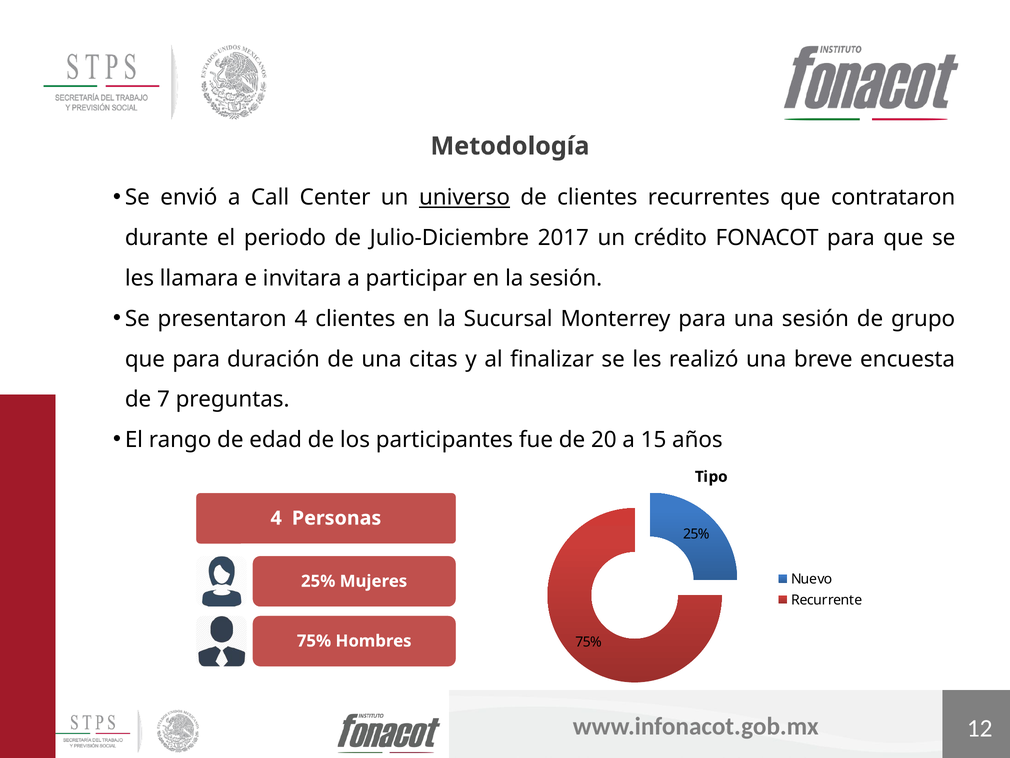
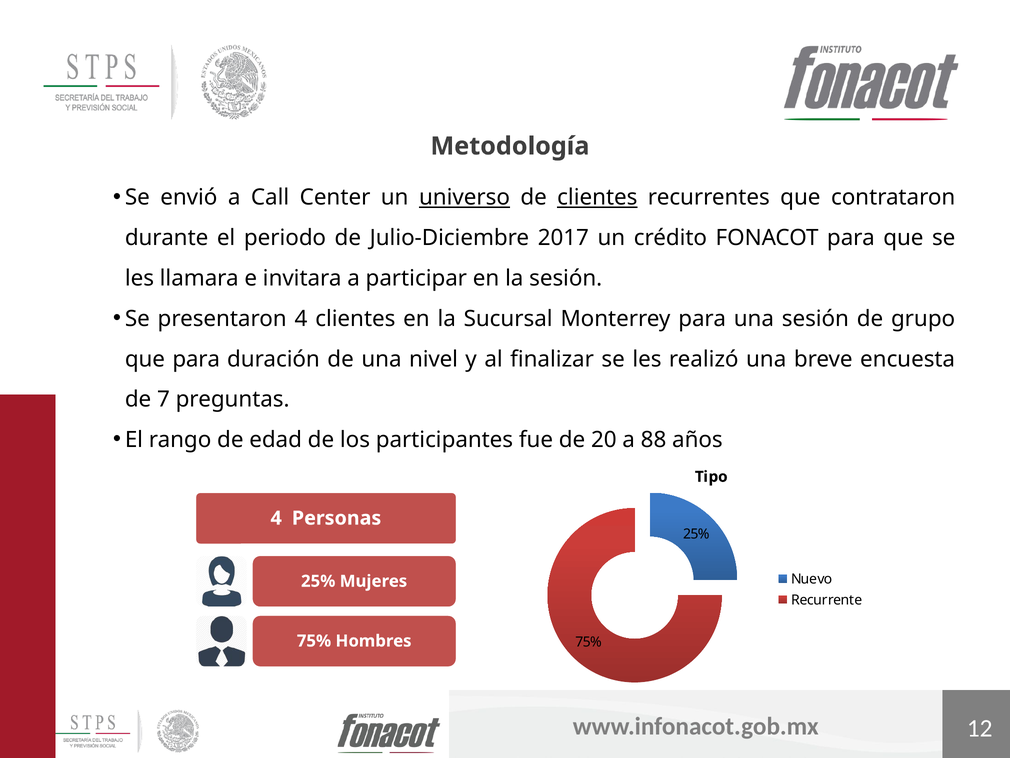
clientes at (597, 197) underline: none -> present
citas: citas -> nivel
15: 15 -> 88
